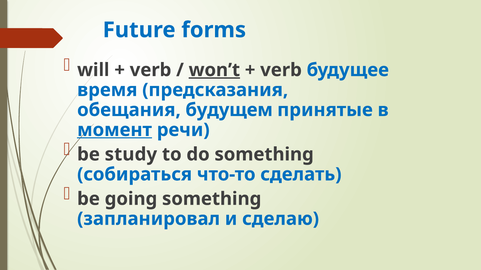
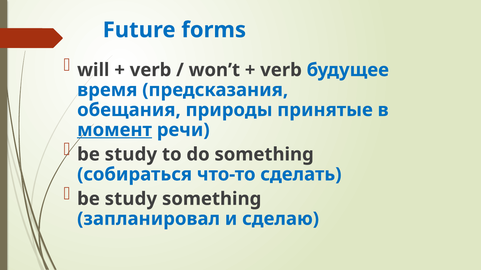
won’t underline: present -> none
будущем: будущем -> природы
going at (131, 199): going -> study
